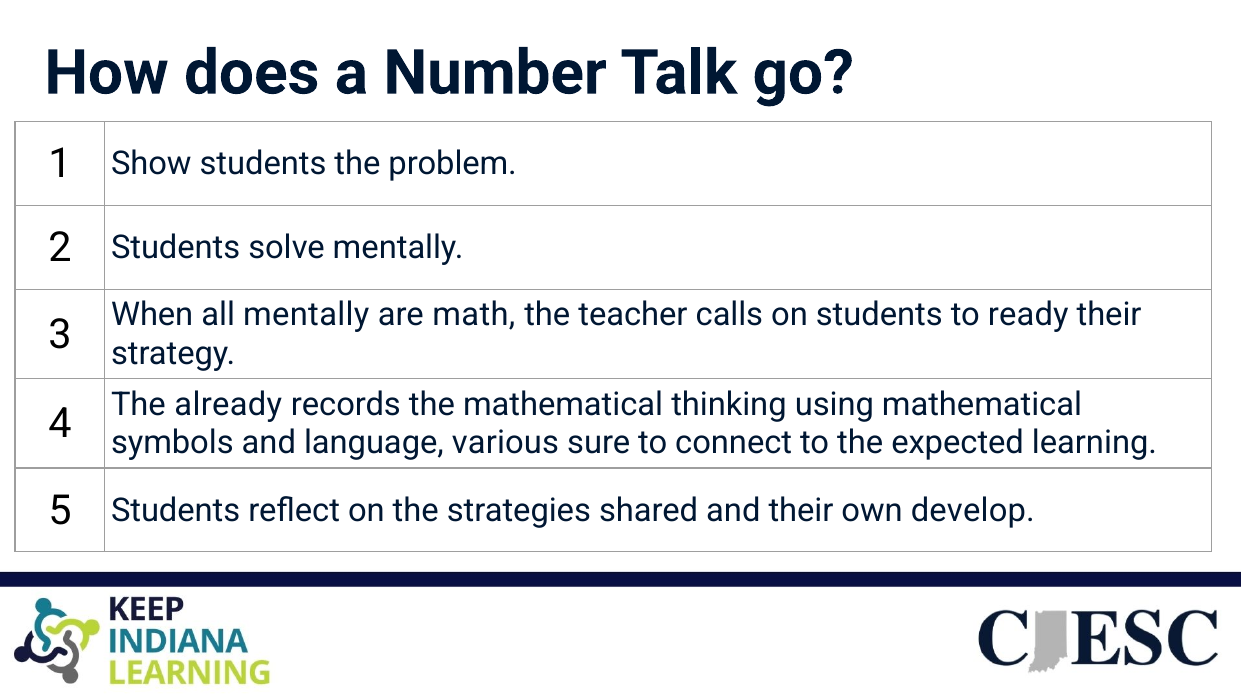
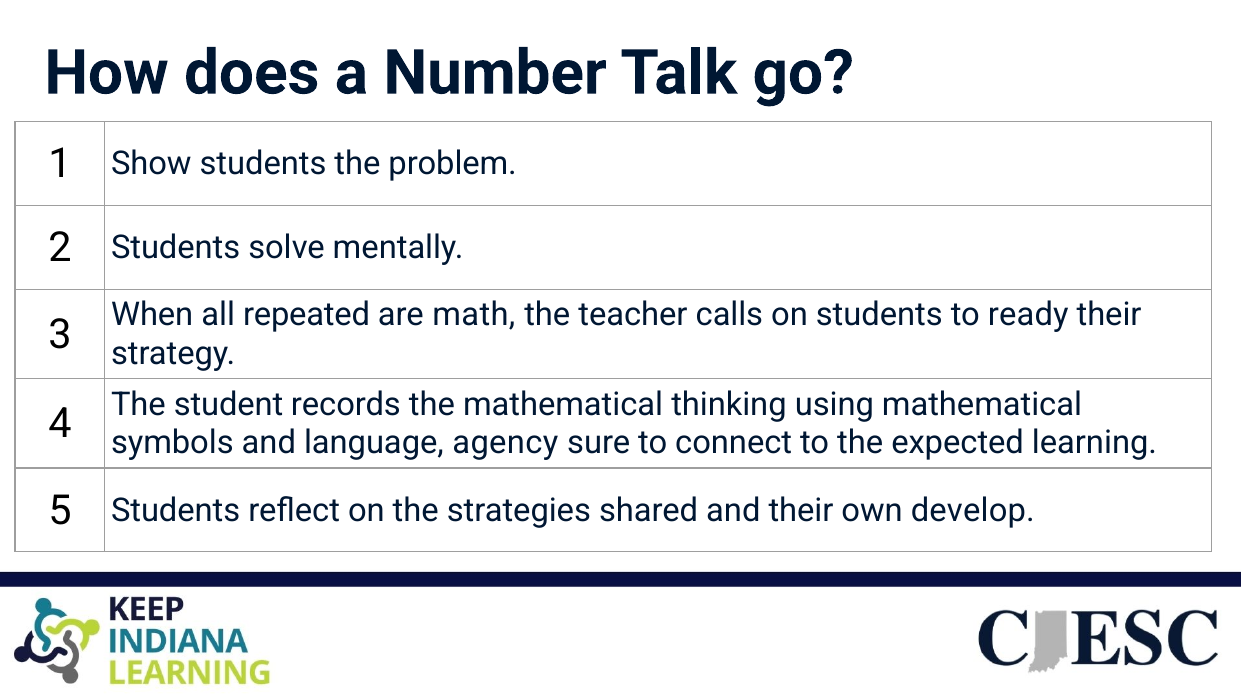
all mentally: mentally -> repeated
already: already -> student
various: various -> agency
